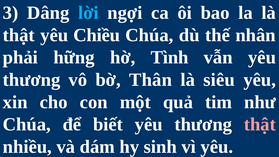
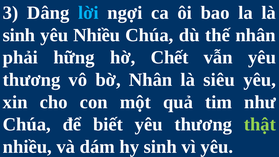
thật at (19, 35): thật -> sinh
yêu Chiều: Chiều -> Nhiều
Tình: Tình -> Chết
bờ Thân: Thân -> Nhân
thật at (260, 124) colour: pink -> light green
